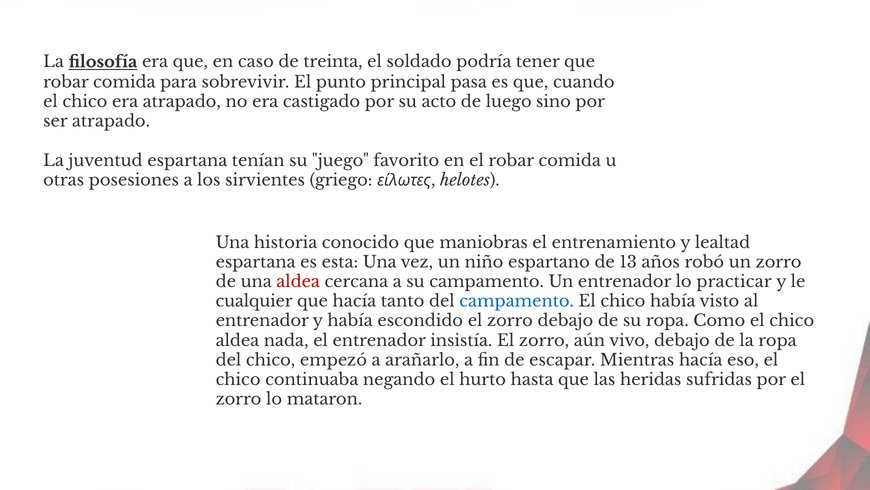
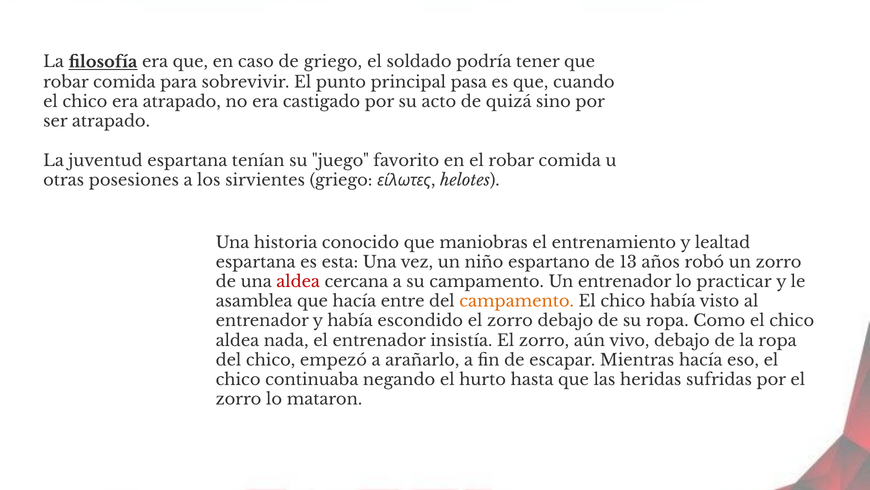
de treinta: treinta -> griego
luego: luego -> quizá
cualquier: cualquier -> asamblea
tanto: tanto -> entre
campamento at (517, 301) colour: blue -> orange
